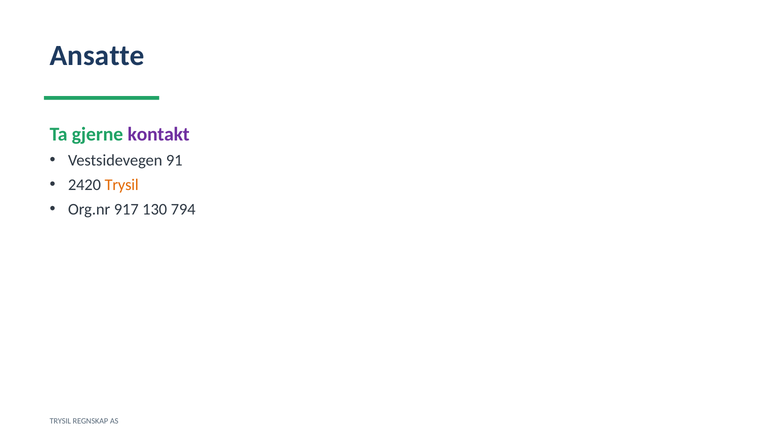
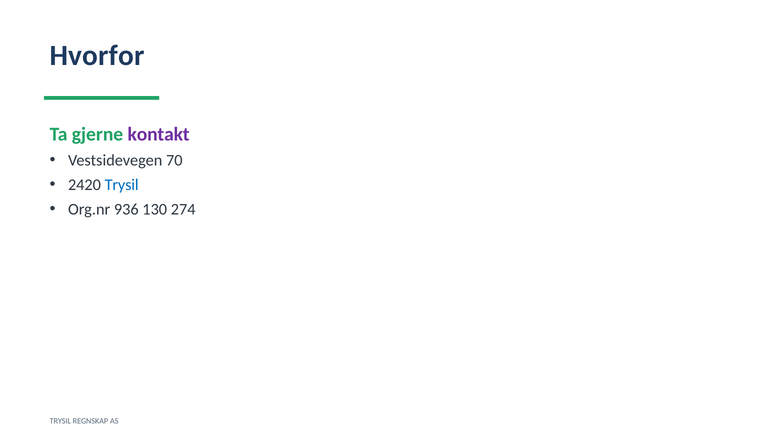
Ansatte: Ansatte -> Hvorfor
91: 91 -> 70
Trysil at (122, 185) colour: orange -> blue
917: 917 -> 936
794: 794 -> 274
